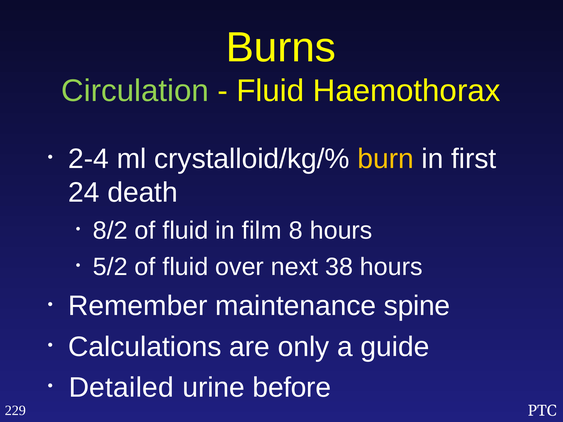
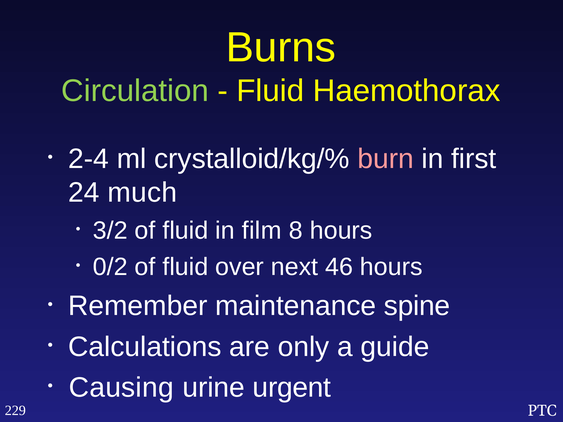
burn colour: yellow -> pink
death: death -> much
8/2: 8/2 -> 3/2
5/2: 5/2 -> 0/2
38: 38 -> 46
Detailed: Detailed -> Causing
before: before -> urgent
